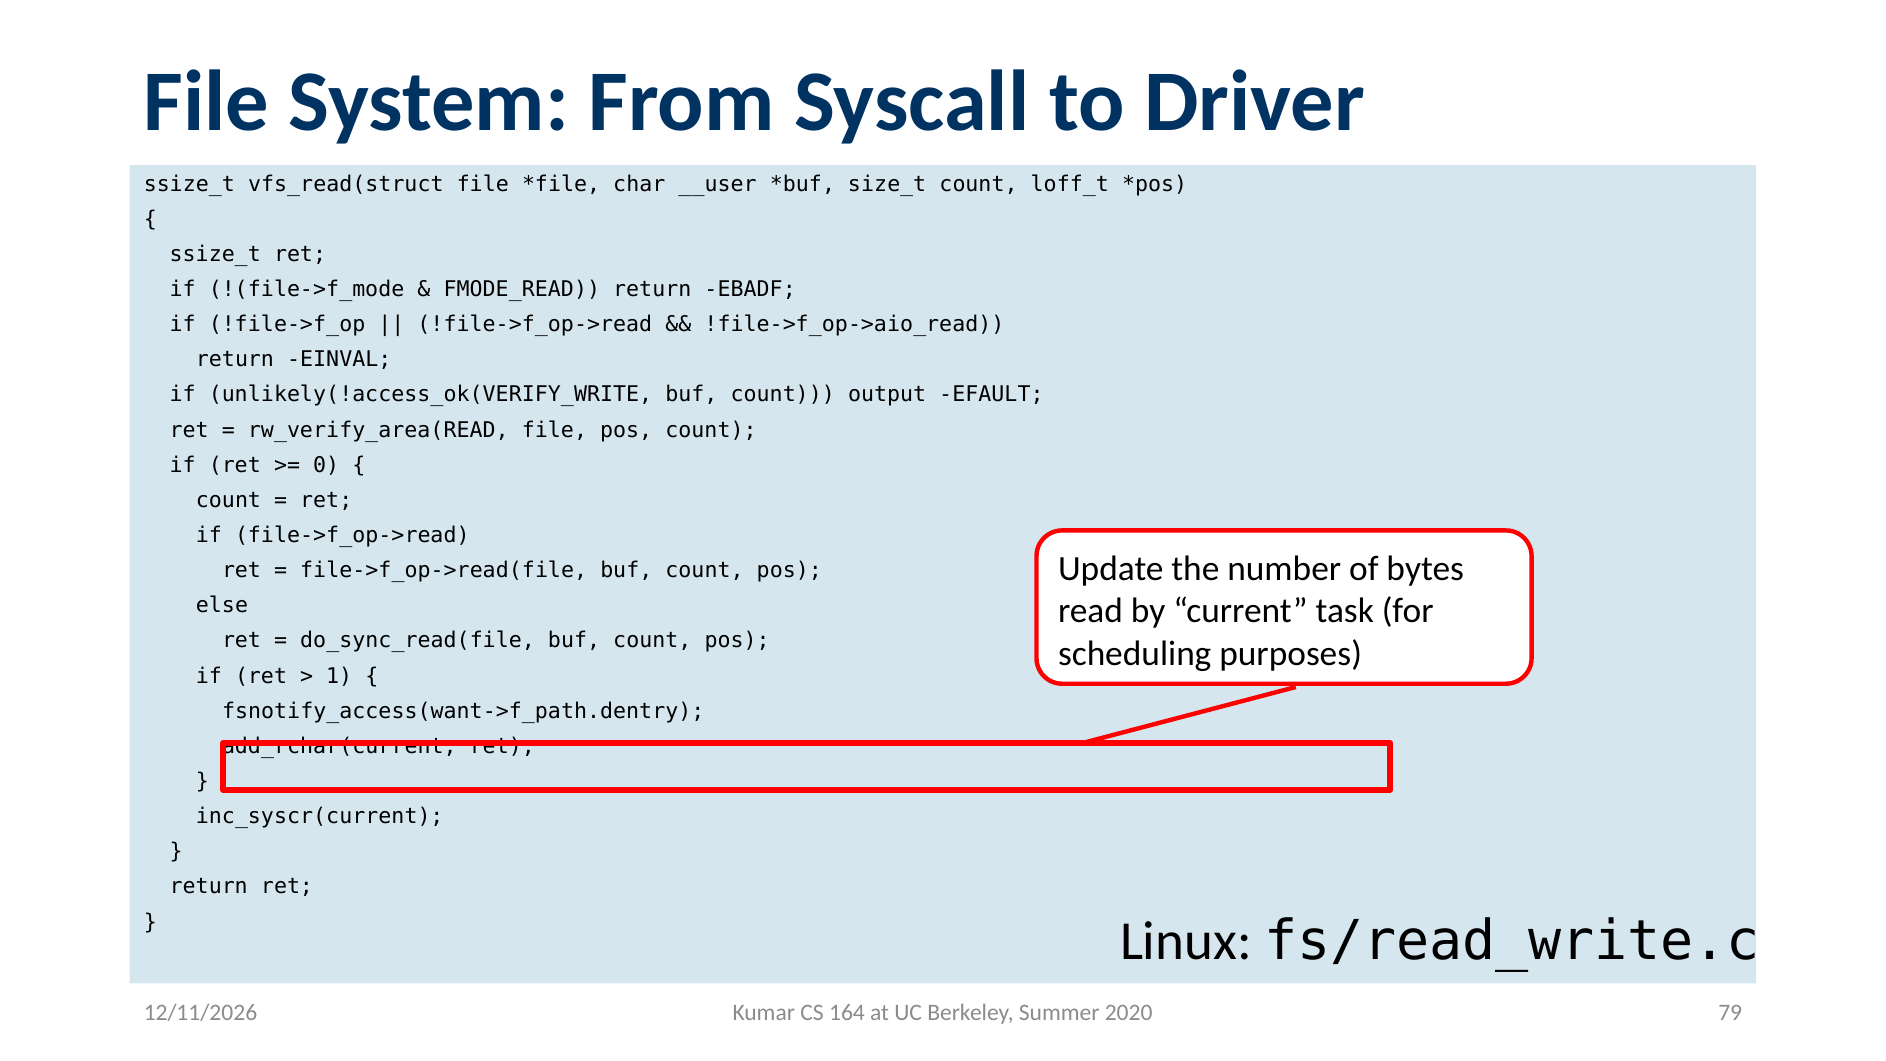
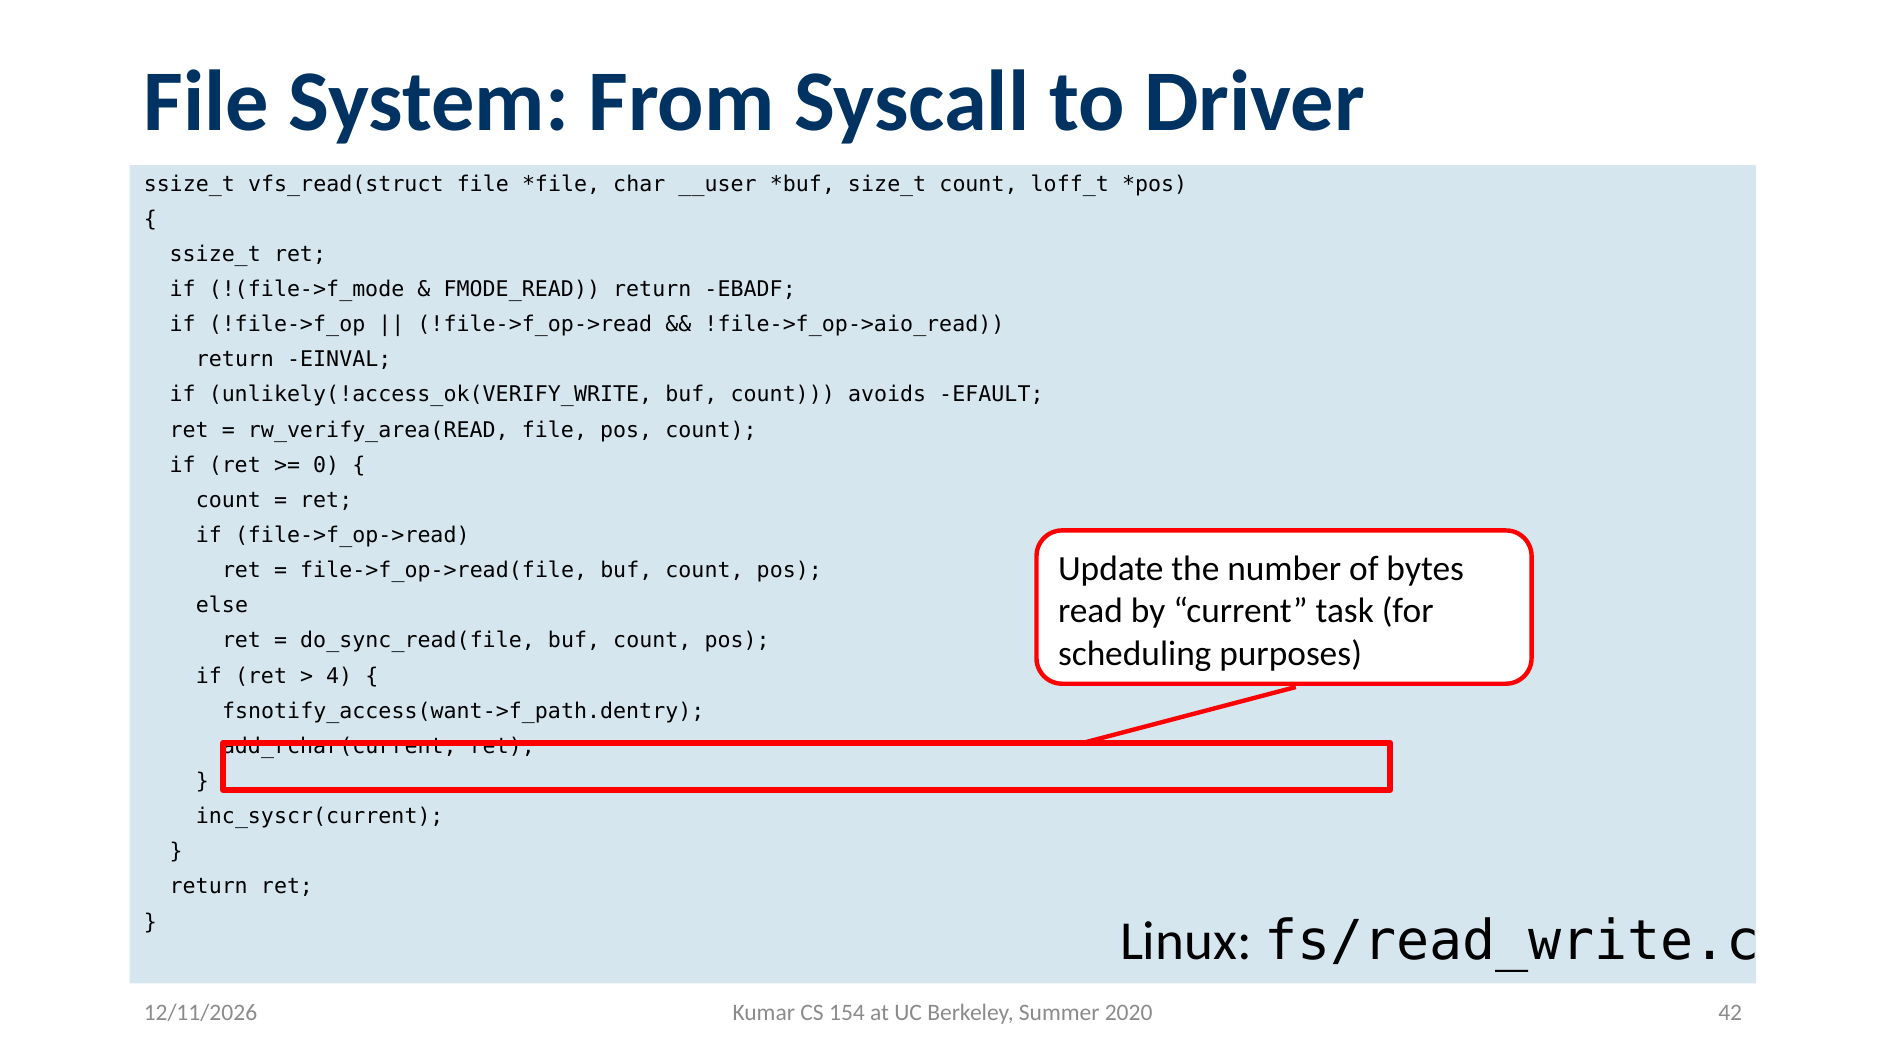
output: output -> avoids
1: 1 -> 4
164: 164 -> 154
79: 79 -> 42
